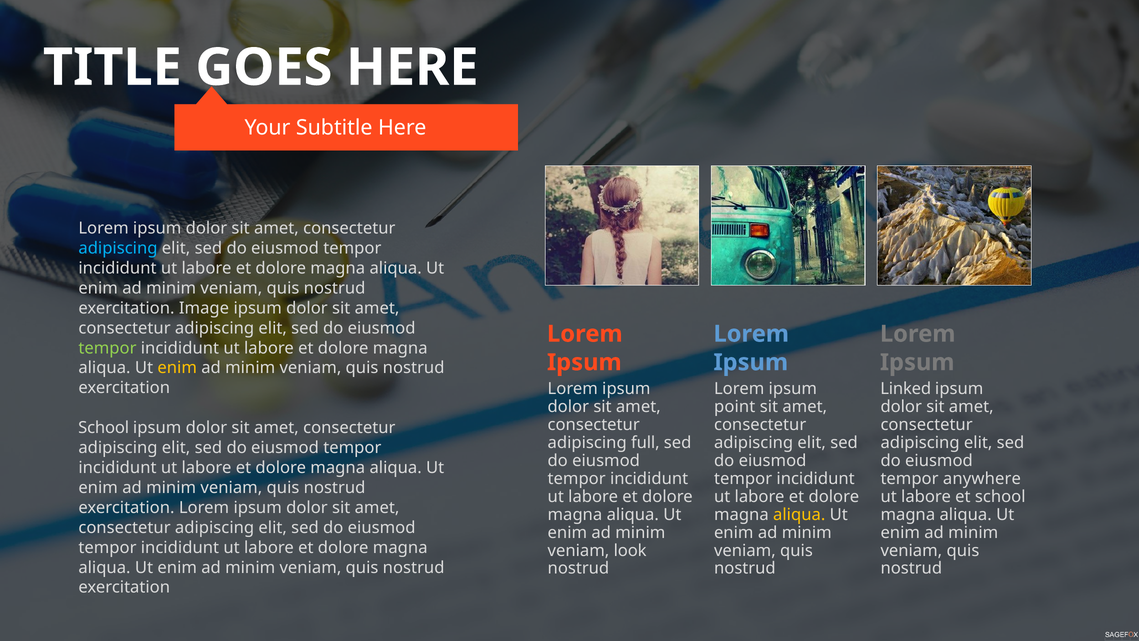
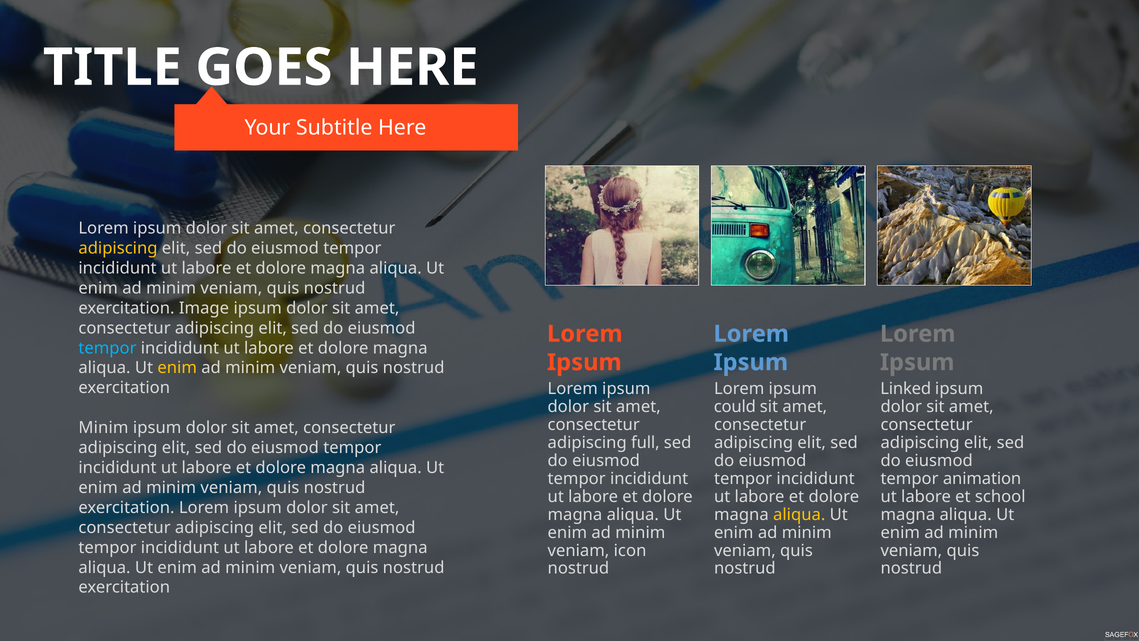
adipiscing at (118, 248) colour: light blue -> yellow
tempor at (107, 348) colour: light green -> light blue
point: point -> could
School at (104, 428): School -> Minim
anywhere: anywhere -> animation
look: look -> icon
